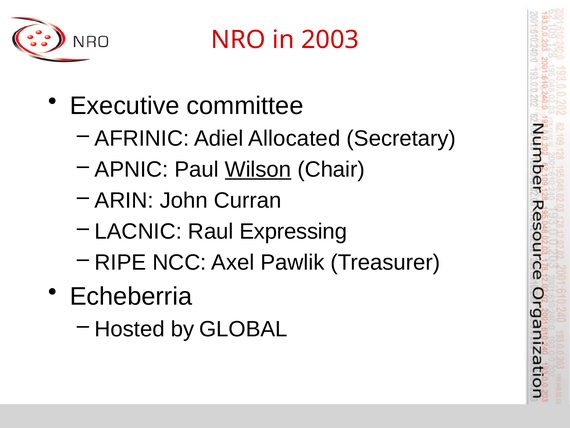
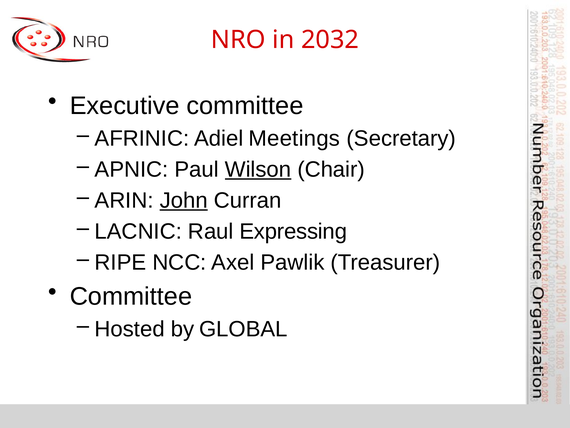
2003: 2003 -> 2032
Allocated: Allocated -> Meetings
John underline: none -> present
Echeberria at (131, 296): Echeberria -> Committee
